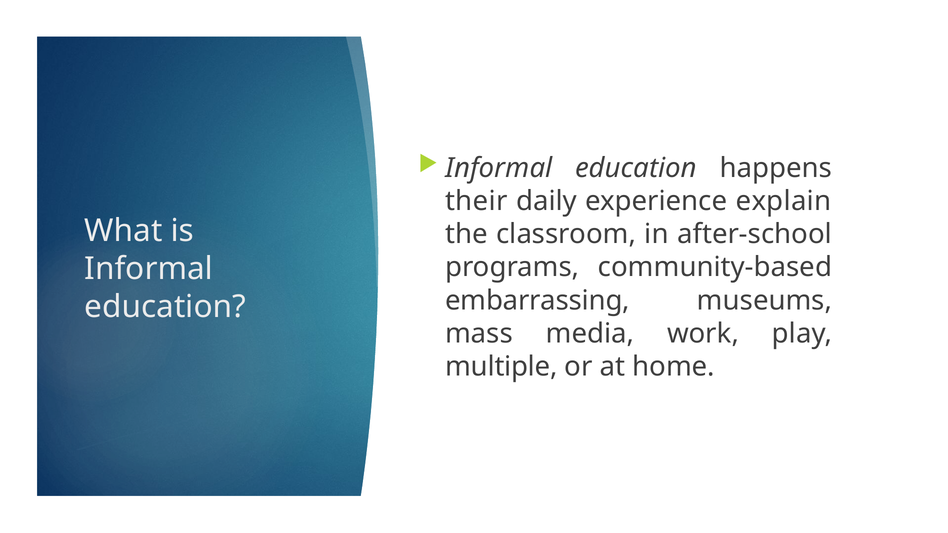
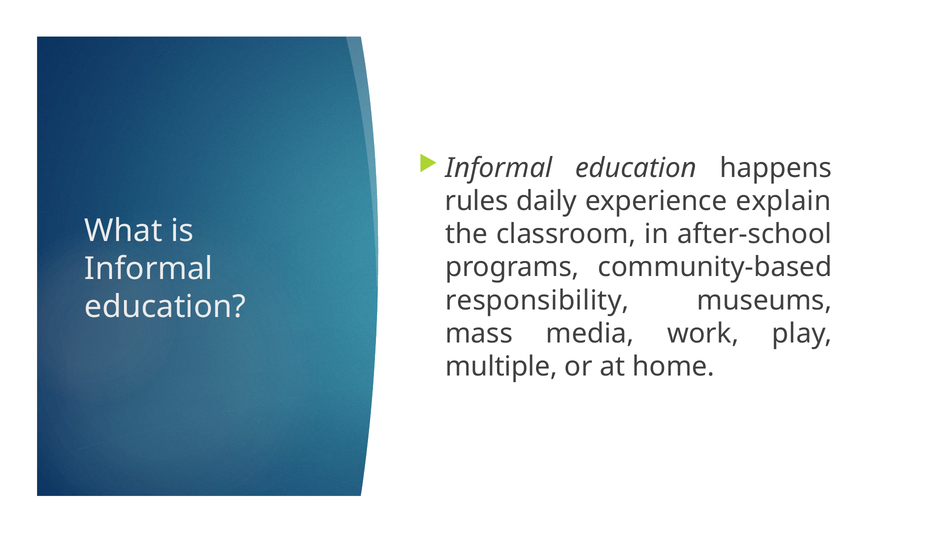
their: their -> rules
embarrassing: embarrassing -> responsibility
